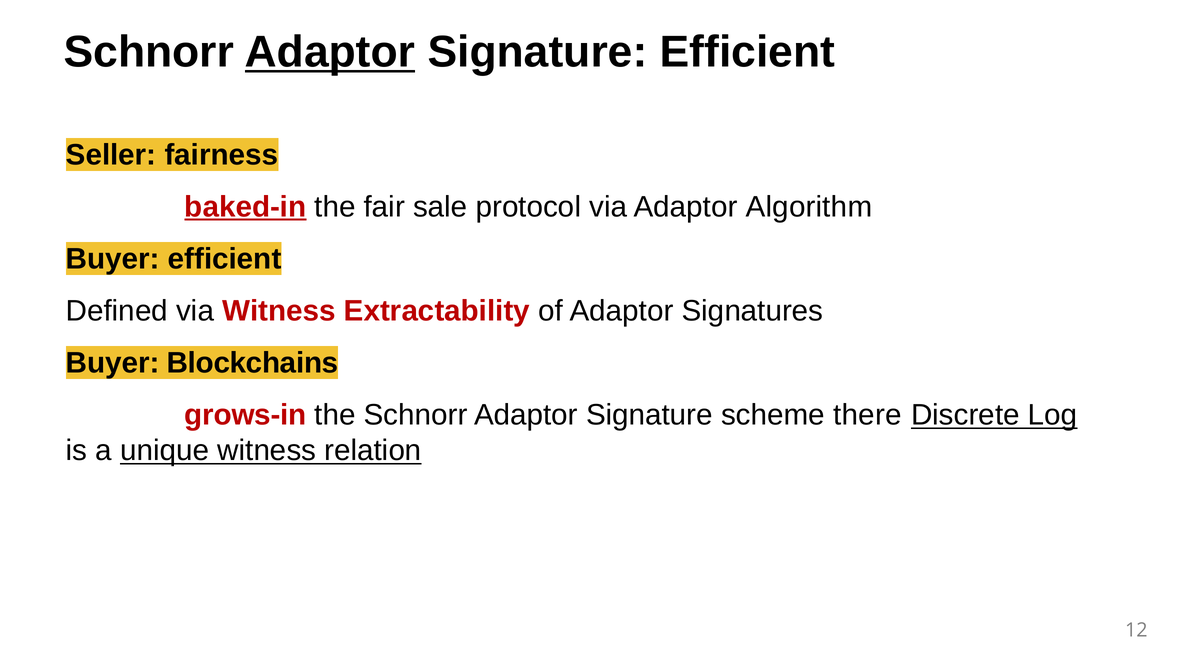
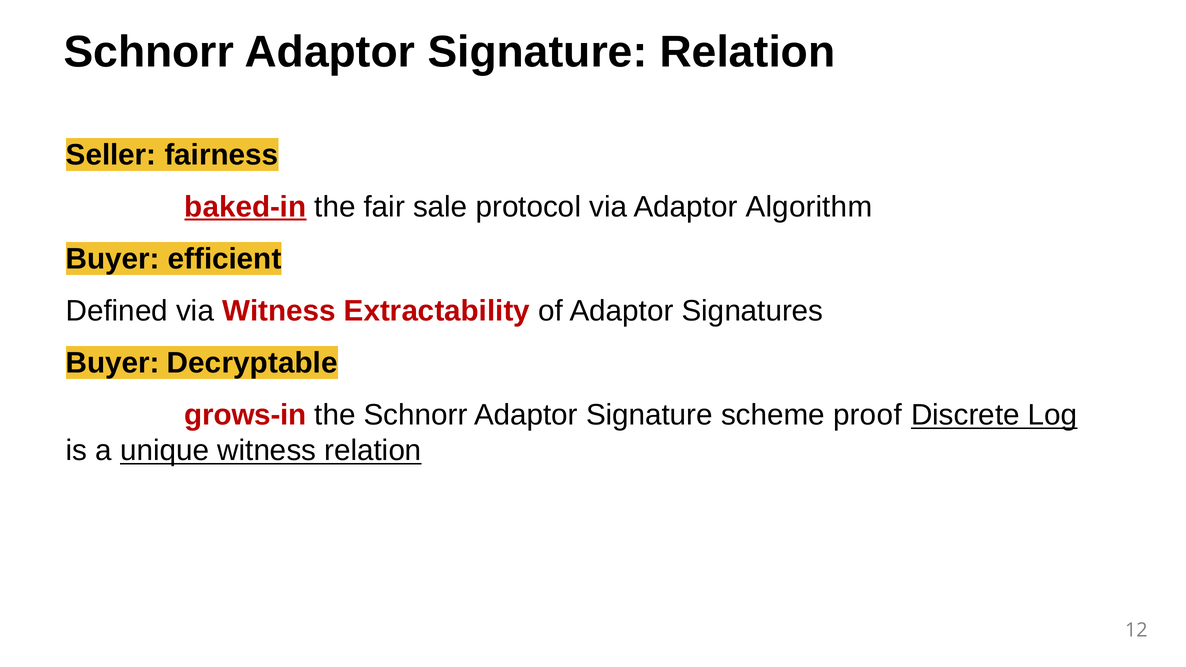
Adaptor at (330, 52) underline: present -> none
Signature Efficient: Efficient -> Relation
Blockchains: Blockchains -> Decryptable
there: there -> proof
